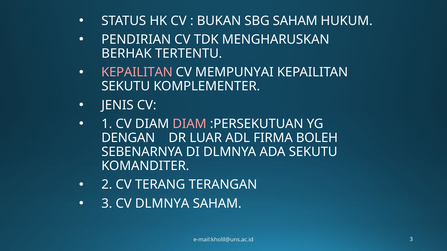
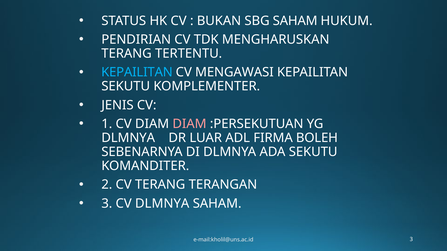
BERHAK at (127, 54): BERHAK -> TERANG
KEPAILITAN at (137, 72) colour: pink -> light blue
MEMPUNYAI: MEMPUNYAI -> MENGAWASI
DENGAN at (128, 138): DENGAN -> DLMNYA
